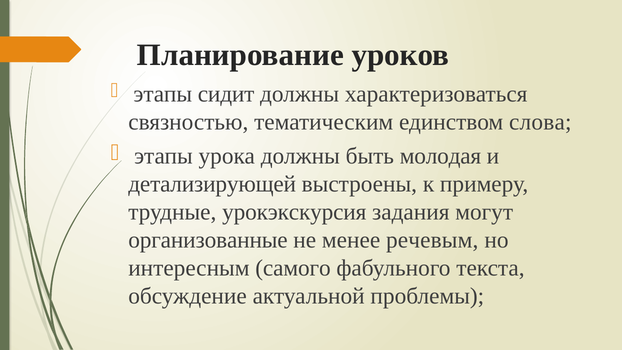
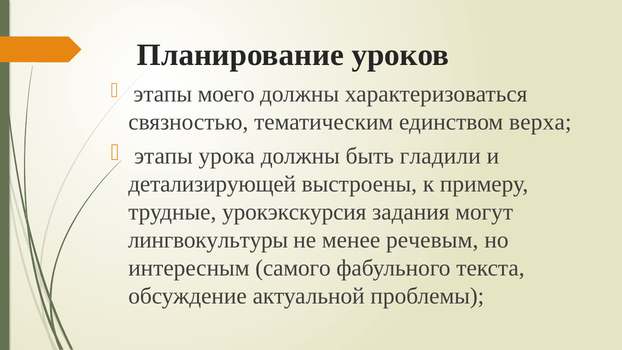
сидит: сидит -> моего
слова: слова -> верха
молодая: молодая -> гладили
организованные: организованные -> лингвокультуры
